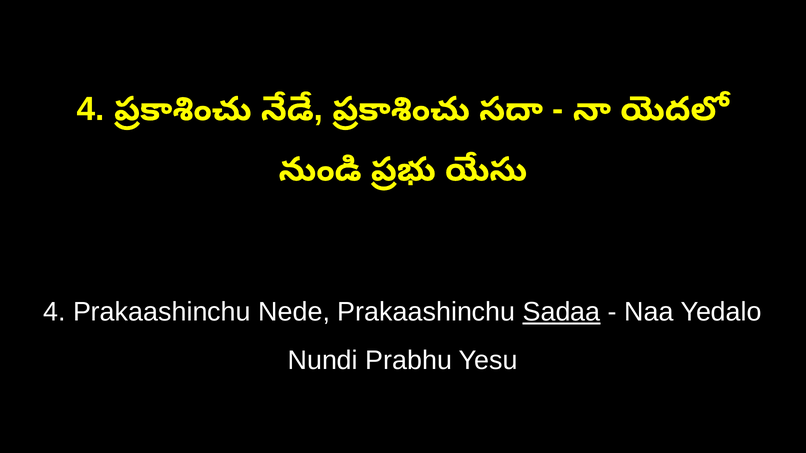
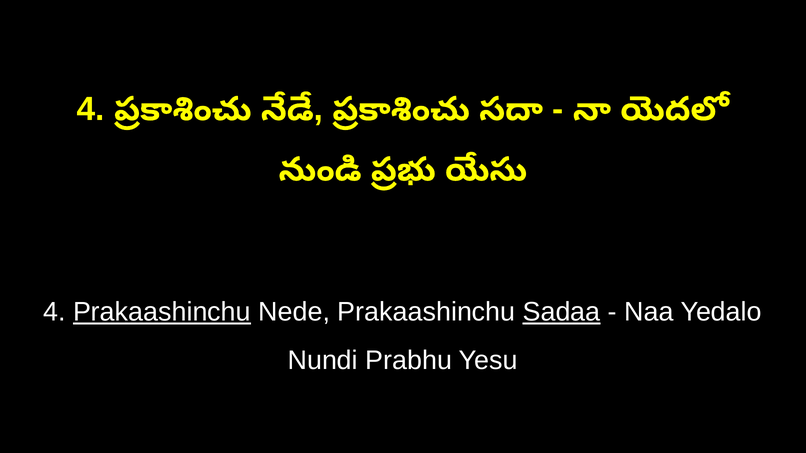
Prakaashinchu at (162, 312) underline: none -> present
